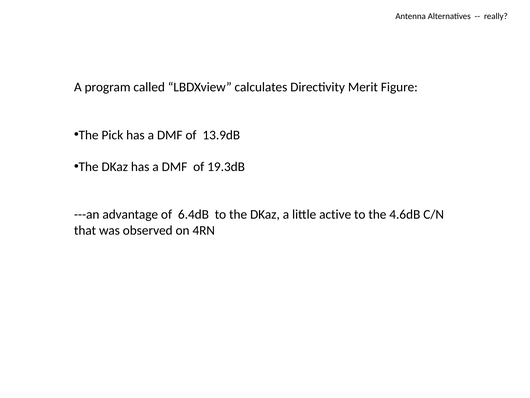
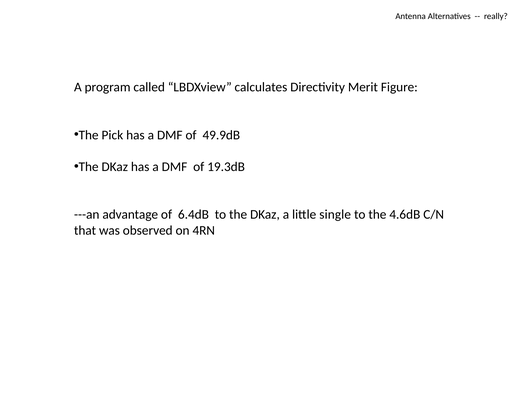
13.9dB: 13.9dB -> 49.9dB
active: active -> single
